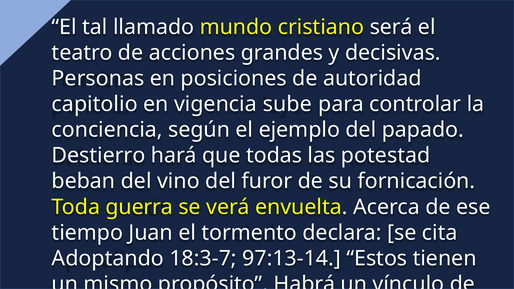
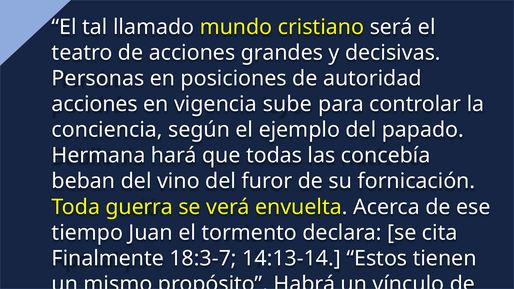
capitolio at (95, 104): capitolio -> acciones
Destierro: Destierro -> Hermana
potestad: potestad -> concebía
Adoptando: Adoptando -> Finalmente
97:13-14: 97:13-14 -> 14:13-14
